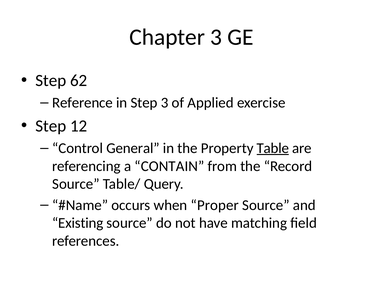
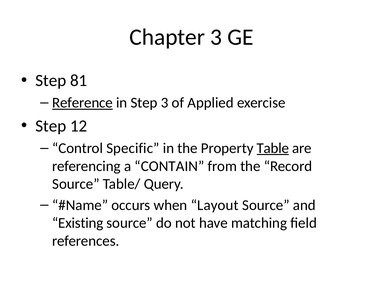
62: 62 -> 81
Reference underline: none -> present
General: General -> Specific
Proper: Proper -> Layout
